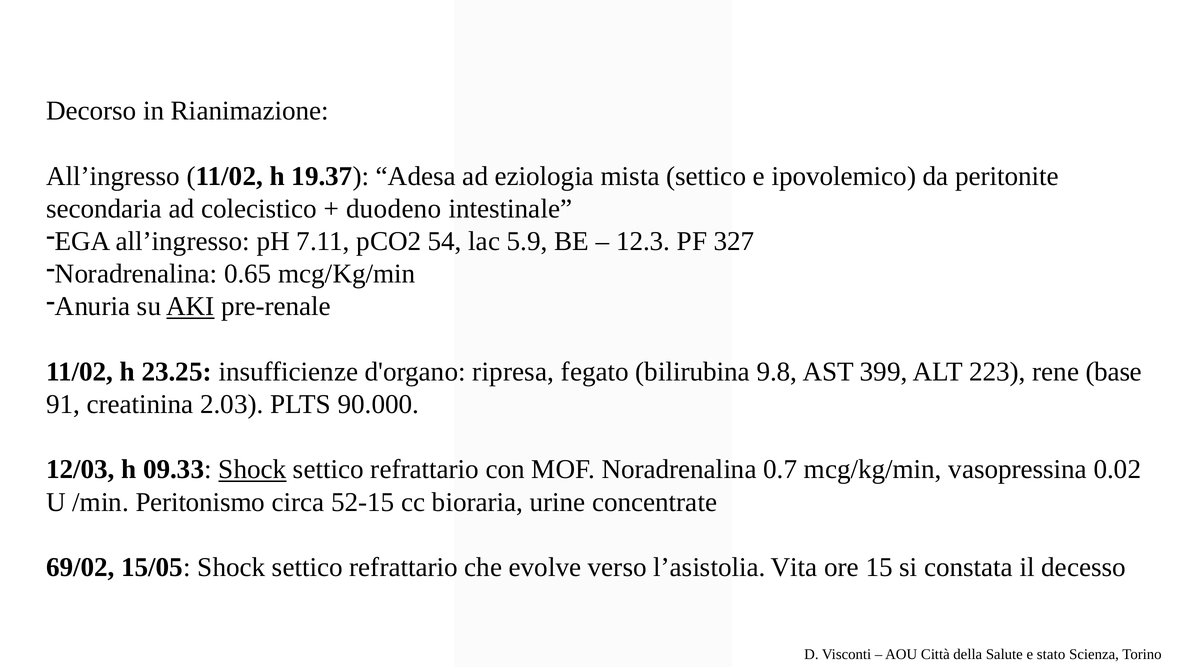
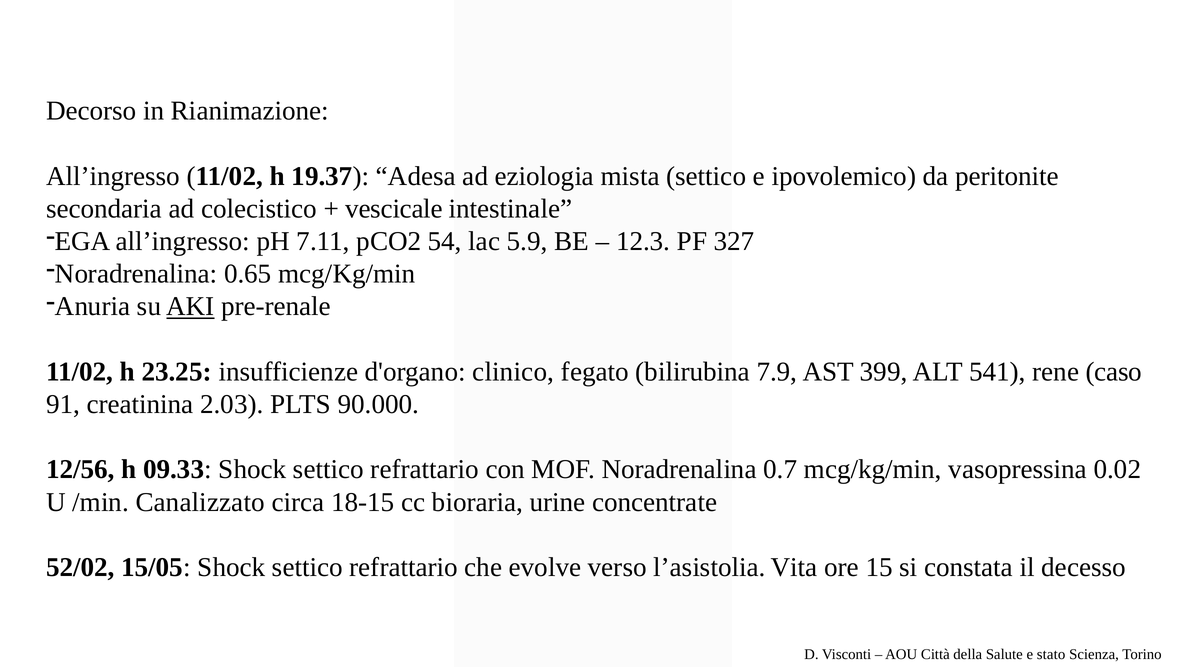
duodeno: duodeno -> vescicale
ripresa: ripresa -> clinico
9.8: 9.8 -> 7.9
223: 223 -> 541
base: base -> caso
12/03: 12/03 -> 12/56
Shock at (252, 470) underline: present -> none
Peritonismo: Peritonismo -> Canalizzato
52-15: 52-15 -> 18-15
69/02: 69/02 -> 52/02
